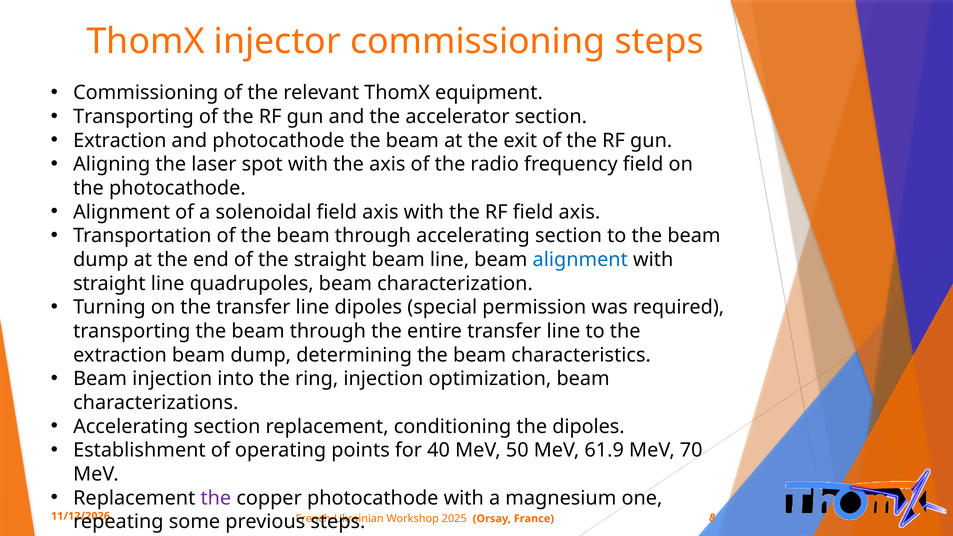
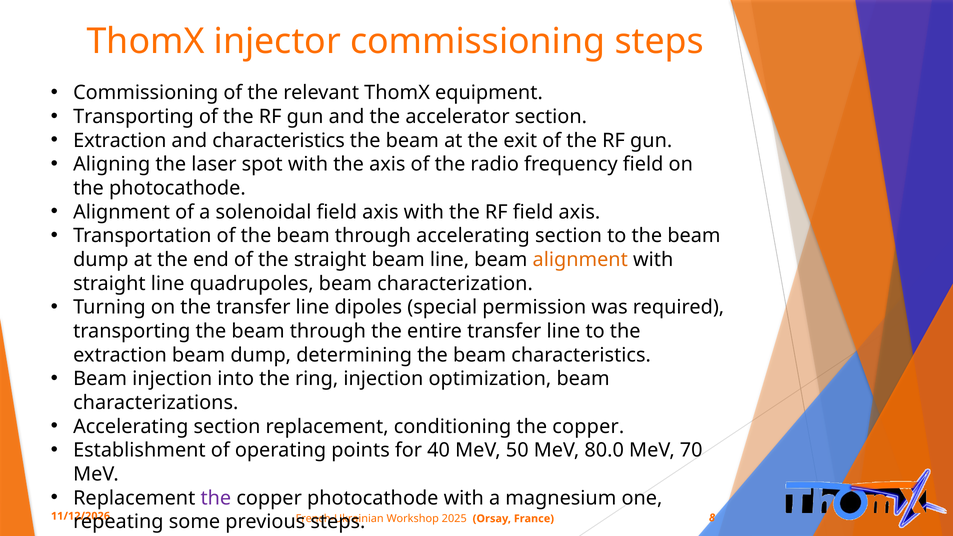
and photocathode: photocathode -> characteristics
alignment at (580, 260) colour: blue -> orange
conditioning the dipoles: dipoles -> copper
61.9: 61.9 -> 80.0
